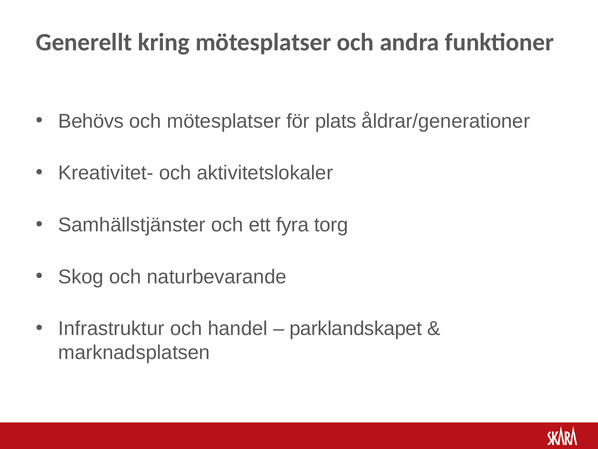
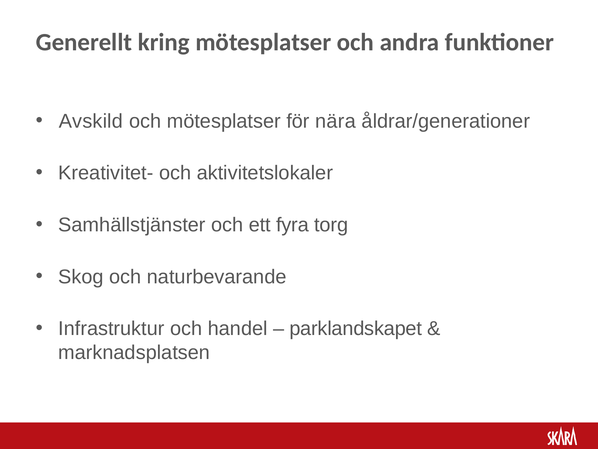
Behövs: Behövs -> Avskild
plats: plats -> nära
